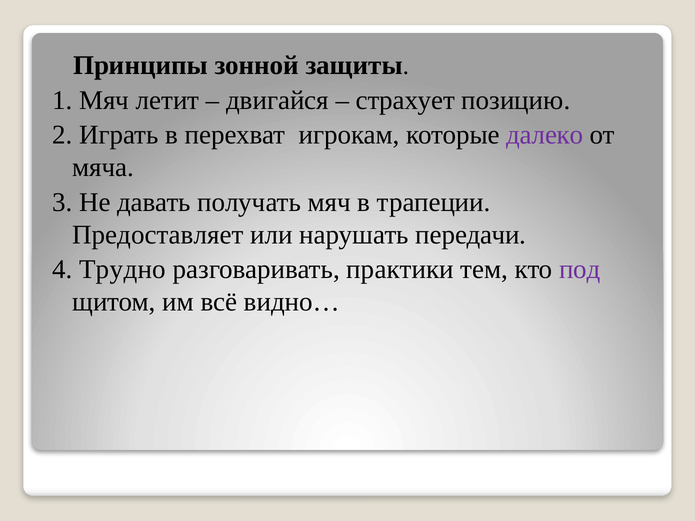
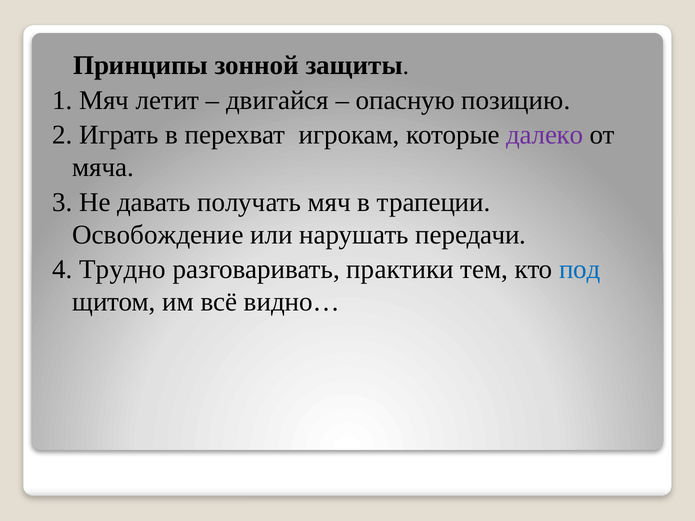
страхует: страхует -> опасную
Предоставляет: Предоставляет -> Освобождение
под colour: purple -> blue
